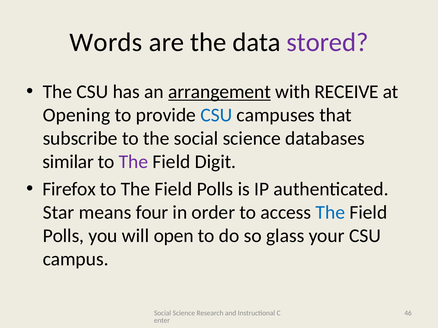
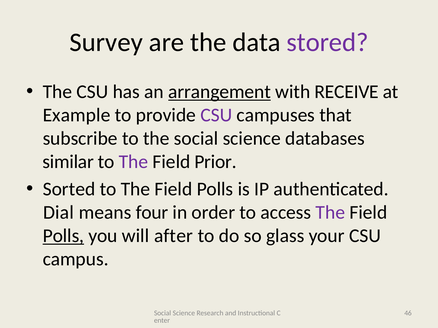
Words: Words -> Survey
Opening: Opening -> Example
CSU at (216, 115) colour: blue -> purple
Digit: Digit -> Prior
Firefox: Firefox -> Sorted
Star: Star -> Dial
The at (330, 213) colour: blue -> purple
Polls at (63, 236) underline: none -> present
open: open -> after
